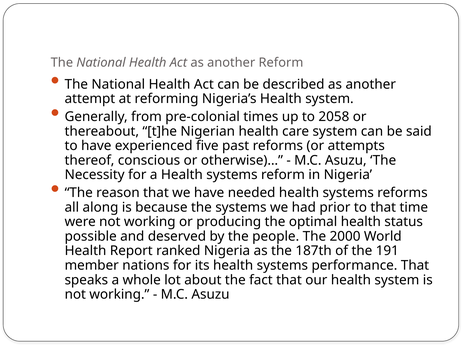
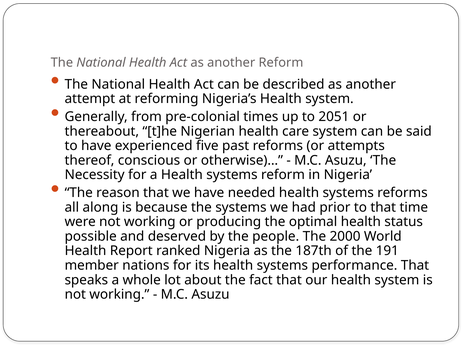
2058: 2058 -> 2051
